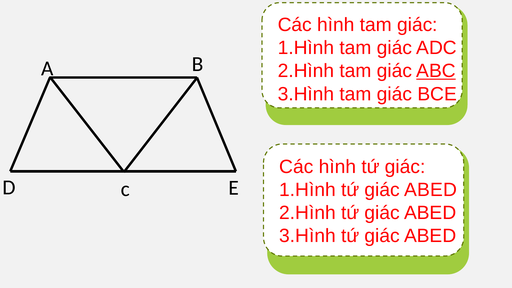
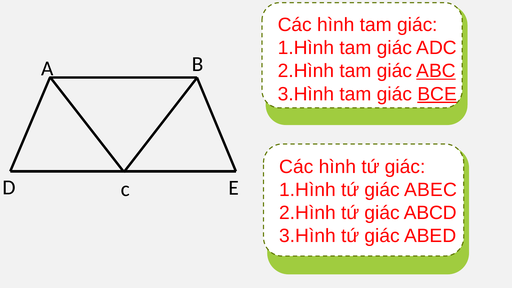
BCE underline: none -> present
ABED at (431, 190): ABED -> ABEC
ABED at (430, 213): ABED -> ABCD
